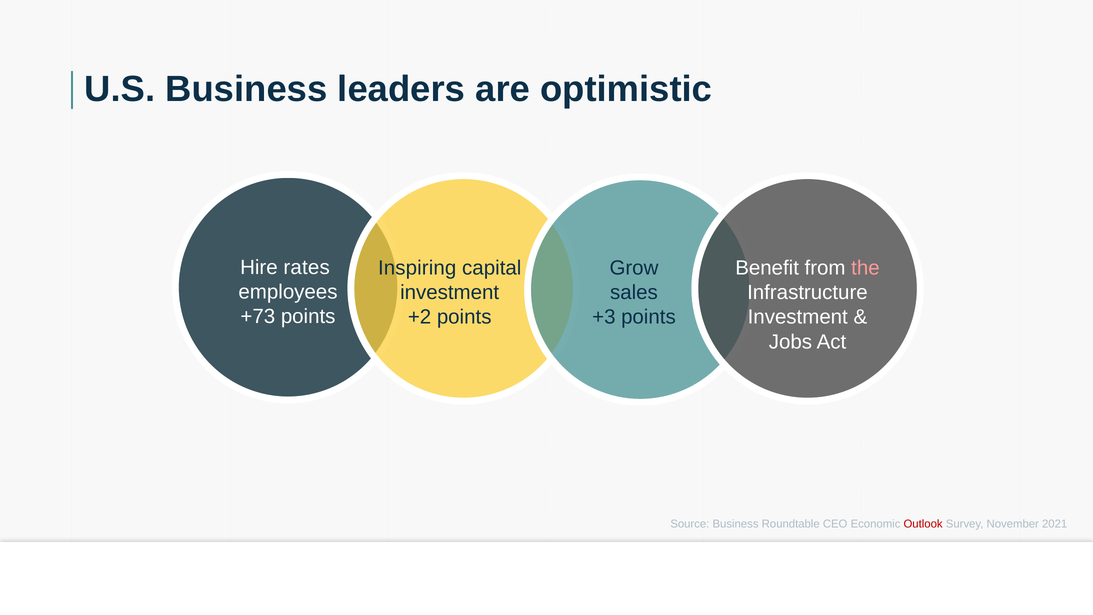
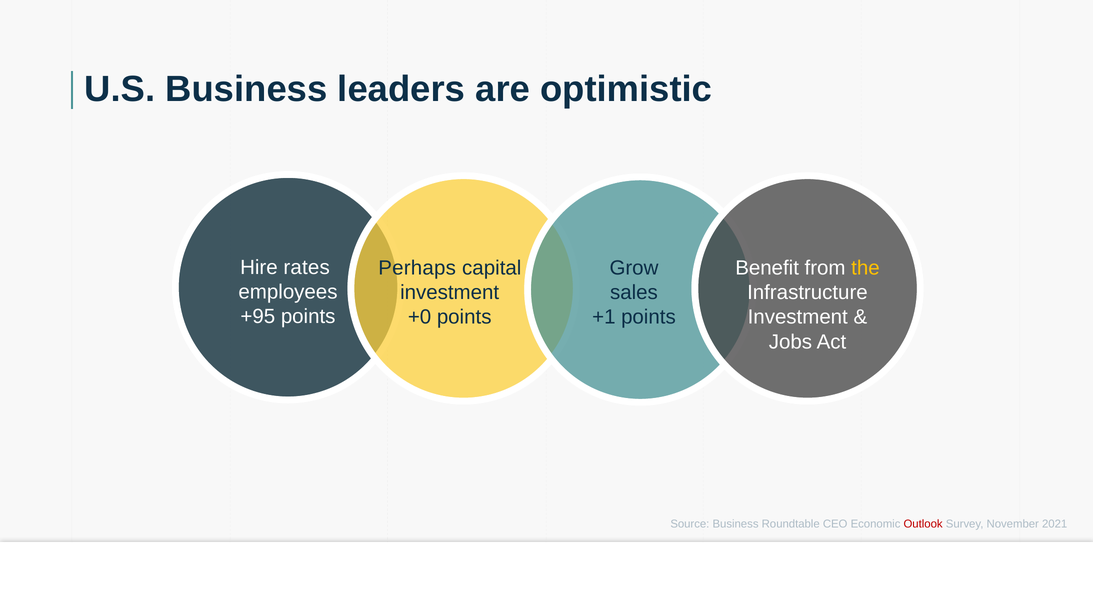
Inspiring: Inspiring -> Perhaps
the colour: pink -> yellow
+73: +73 -> +95
+2: +2 -> +0
+3: +3 -> +1
